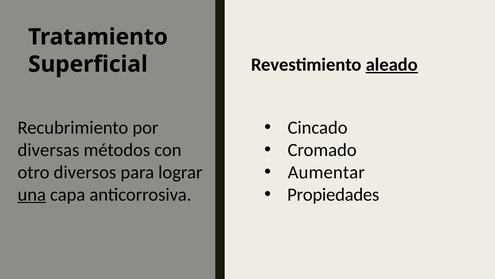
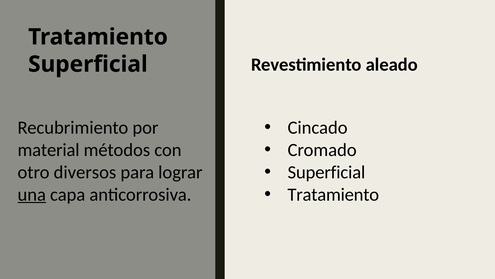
aleado underline: present -> none
diversas: diversas -> material
Aumentar at (326, 172): Aumentar -> Superficial
Propiedades at (333, 194): Propiedades -> Tratamiento
